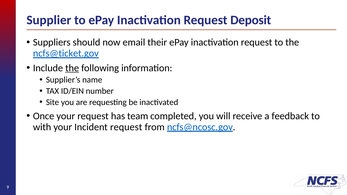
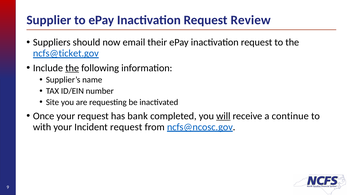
Deposit: Deposit -> Review
team: team -> bank
will underline: none -> present
feedback: feedback -> continue
